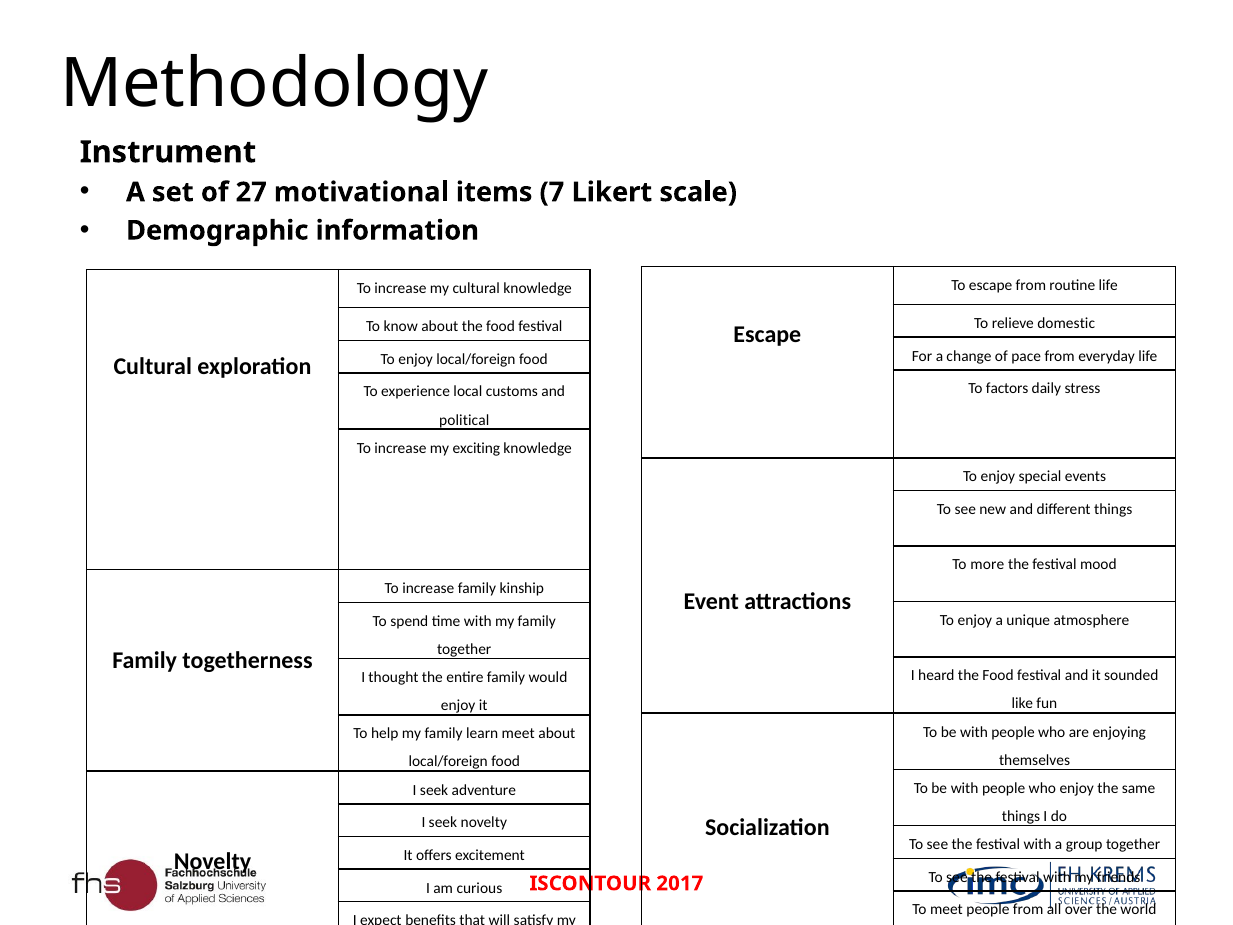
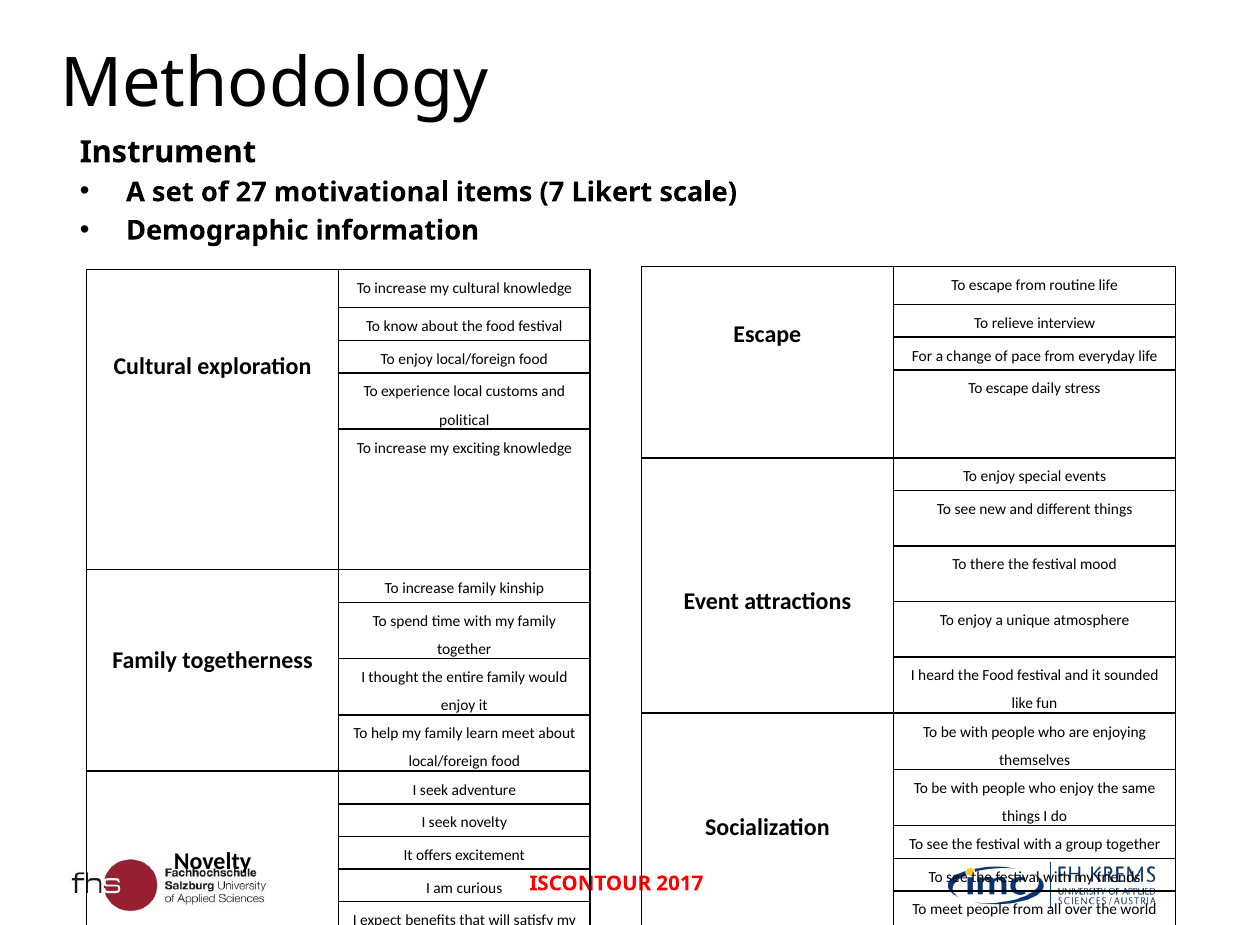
domestic: domestic -> interview
factors at (1007, 389): factors -> escape
more: more -> there
